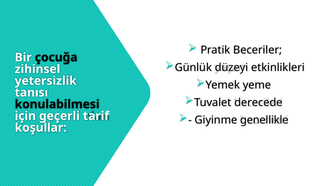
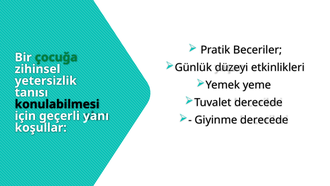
çocuğa colour: black -> green
tarif: tarif -> yanı
Giyinme genellikle: genellikle -> derecede
